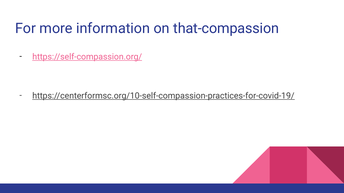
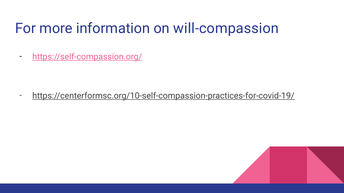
that-compassion: that-compassion -> will-compassion
